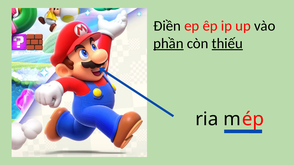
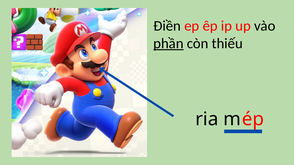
thiếu underline: present -> none
